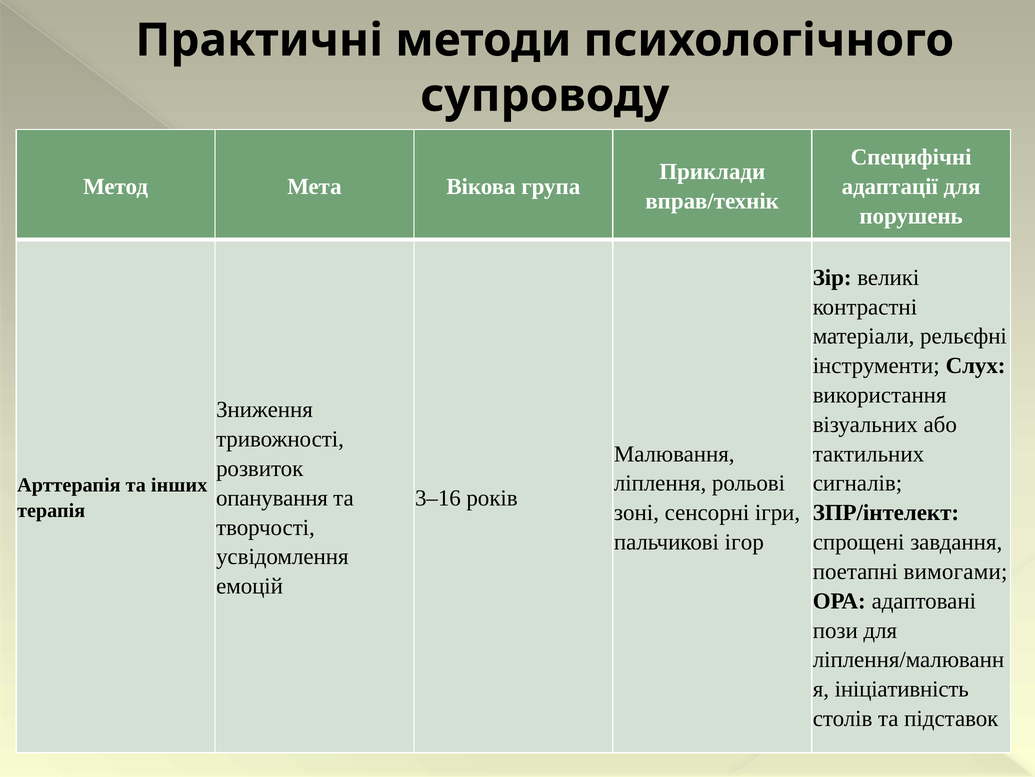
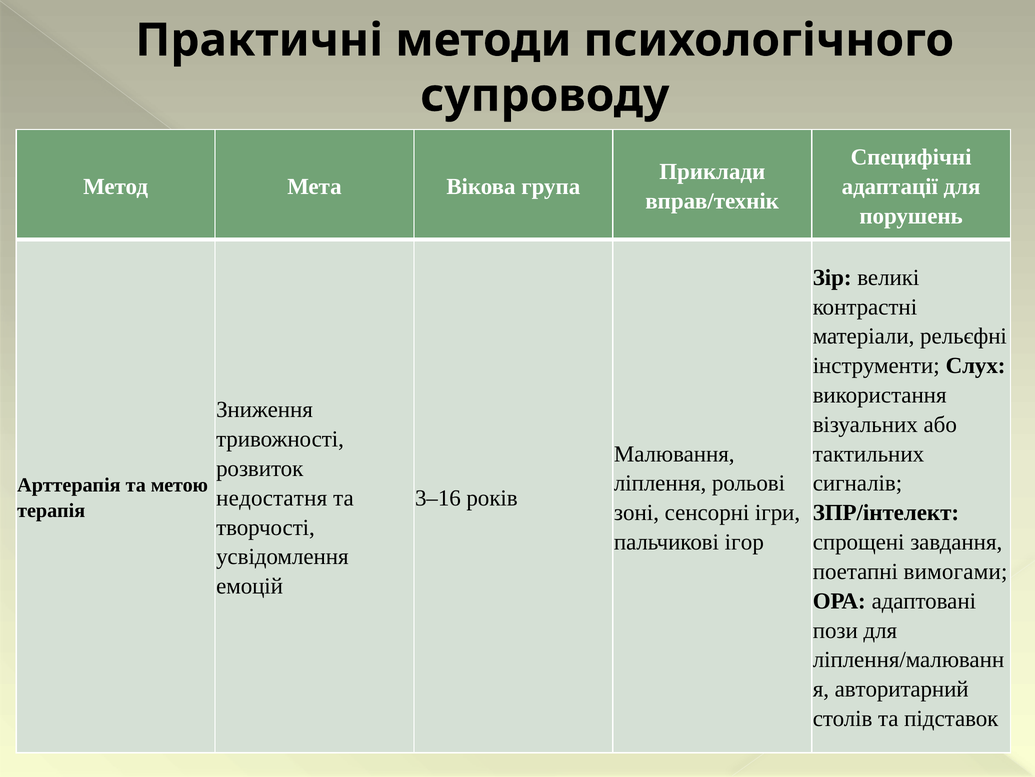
інших: інших -> метою
опанування: опанування -> недостатня
ініціативність: ініціативність -> авторитарний
